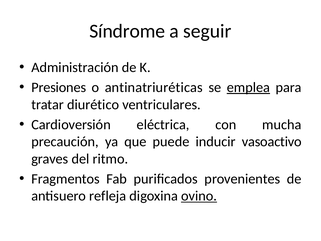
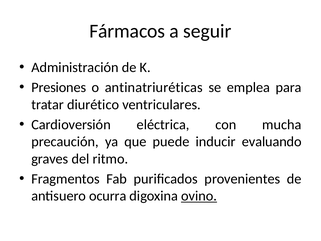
Síndrome: Síndrome -> Fármacos
emplea underline: present -> none
vasoactivo: vasoactivo -> evaluando
refleja: refleja -> ocurra
